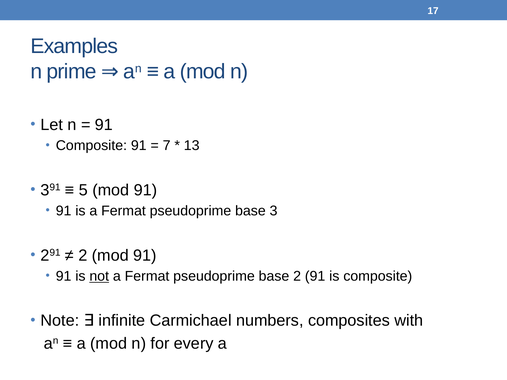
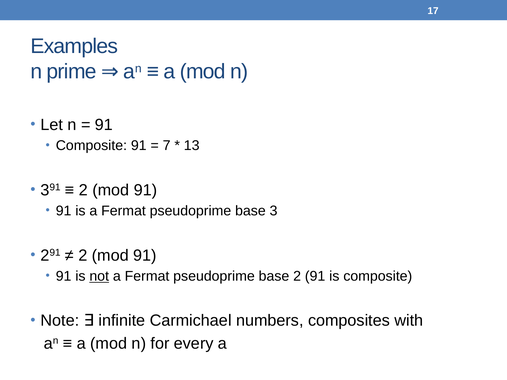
5 at (83, 190): 5 -> 2
